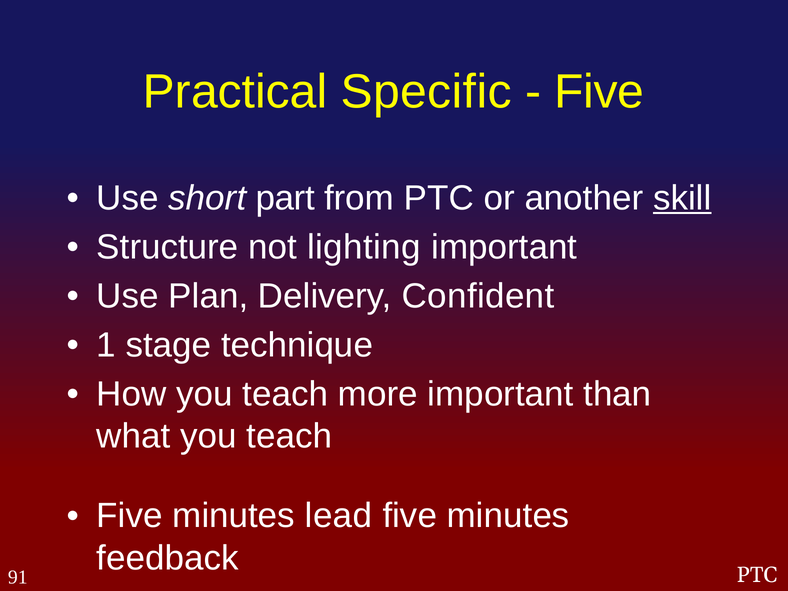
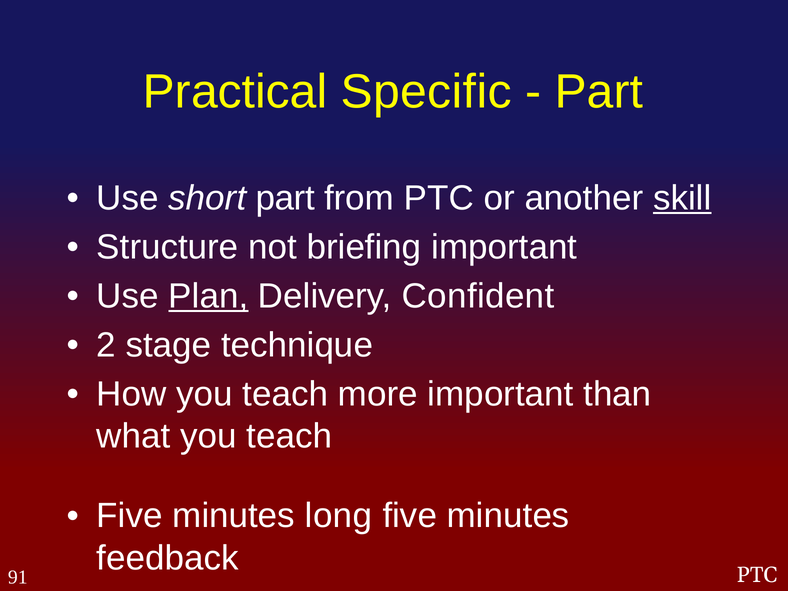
Five at (599, 92): Five -> Part
lighting: lighting -> briefing
Plan underline: none -> present
1: 1 -> 2
lead: lead -> long
